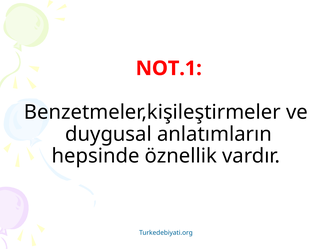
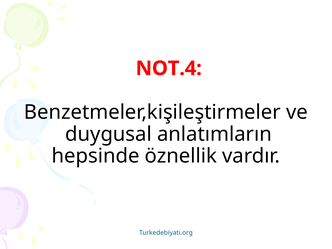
NOT.1: NOT.1 -> NOT.4
